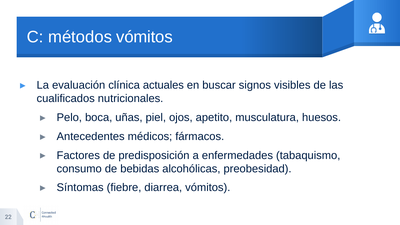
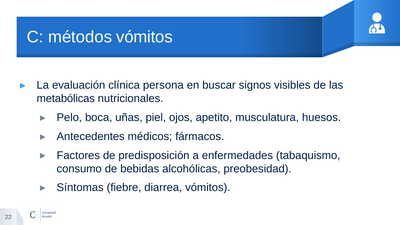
actuales: actuales -> persona
cualificados: cualificados -> metabólicas
